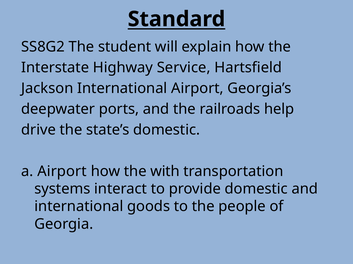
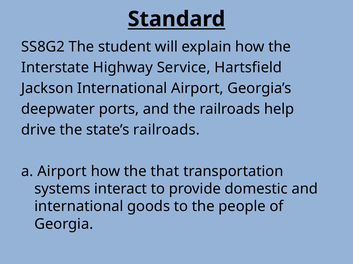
state’s domestic: domestic -> railroads
with: with -> that
